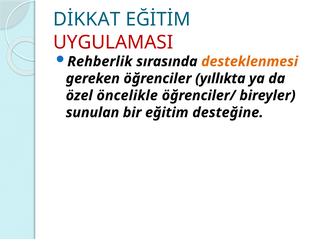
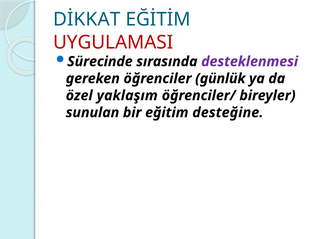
Rehberlik: Rehberlik -> Sürecinde
desteklenmesi colour: orange -> purple
yıllıkta: yıllıkta -> günlük
öncelikle: öncelikle -> yaklaşım
